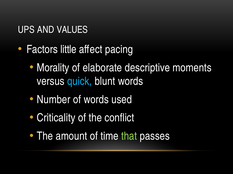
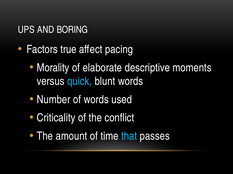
VALUES: VALUES -> BORING
little: little -> true
that colour: light green -> light blue
